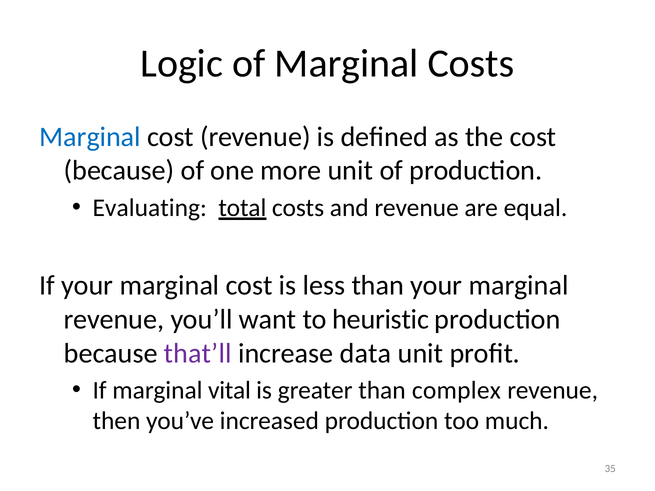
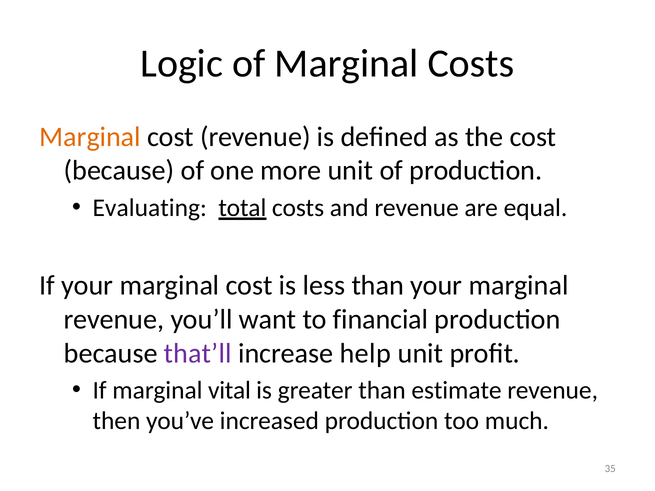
Marginal at (90, 137) colour: blue -> orange
heuristic: heuristic -> financial
data: data -> help
complex: complex -> estimate
